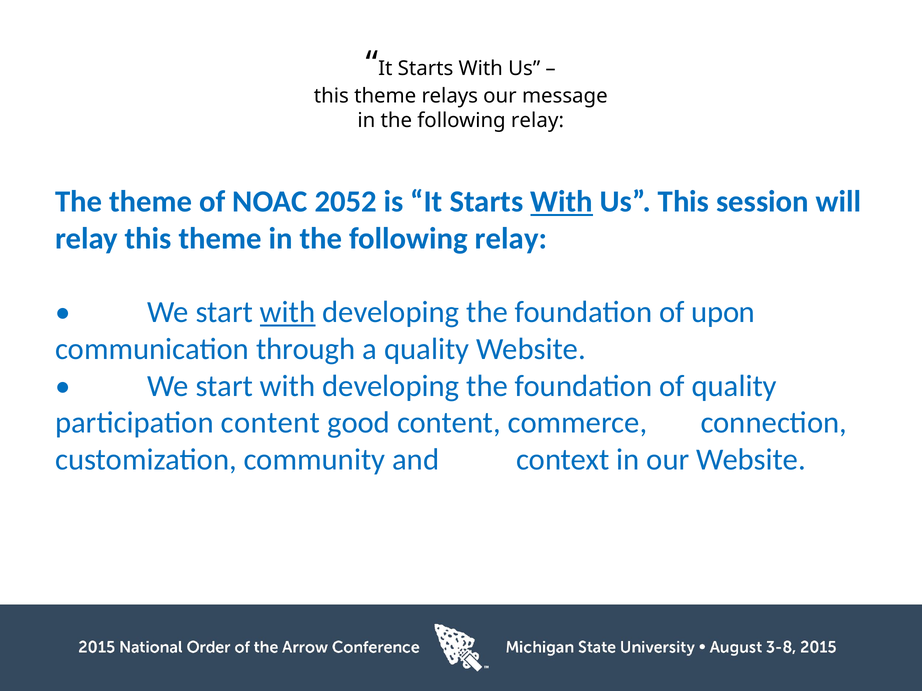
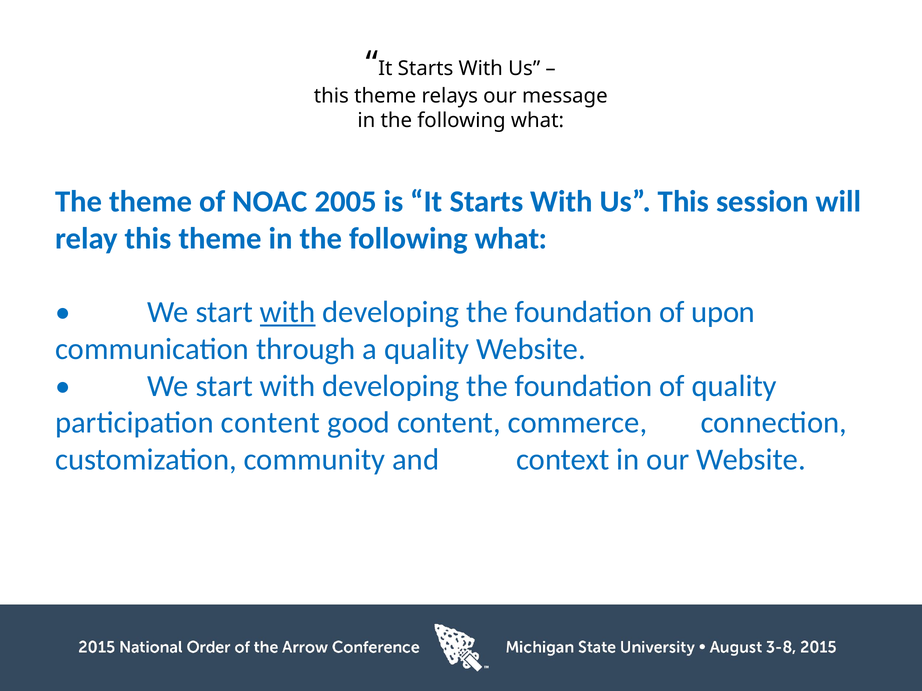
relay at (537, 121): relay -> what
2052: 2052 -> 2005
With at (562, 202) underline: present -> none
relay at (511, 239): relay -> what
